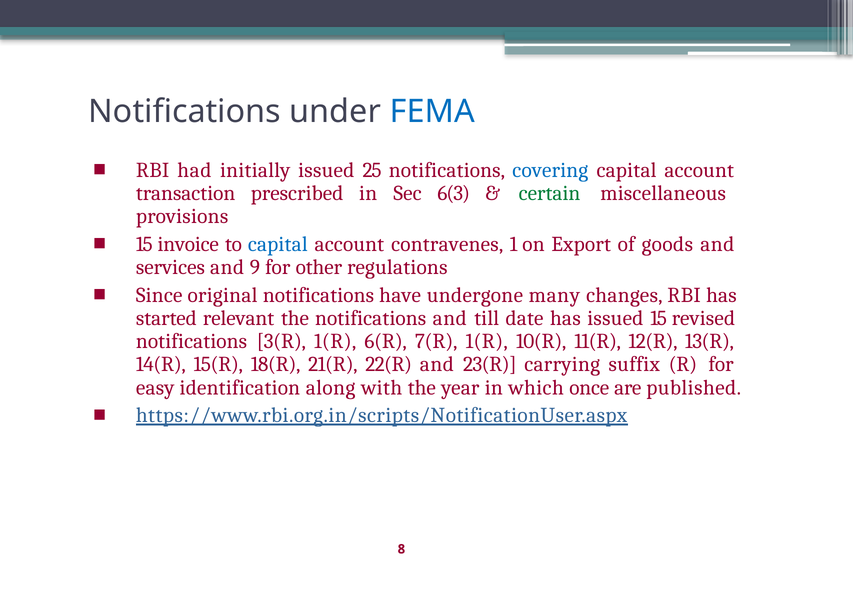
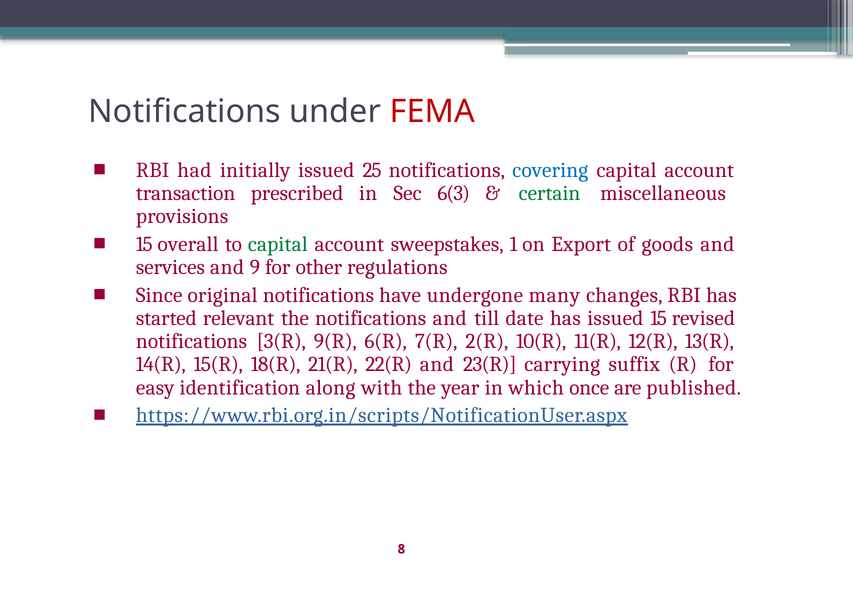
FEMA colour: blue -> red
invoice: invoice -> overall
capital at (278, 244) colour: blue -> green
contravenes: contravenes -> sweepstakes
3(R 1(R: 1(R -> 9(R
7(R 1(R: 1(R -> 2(R
